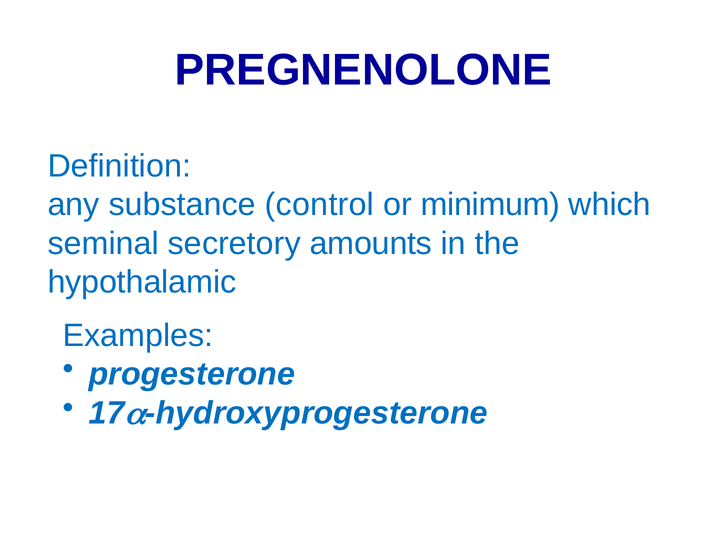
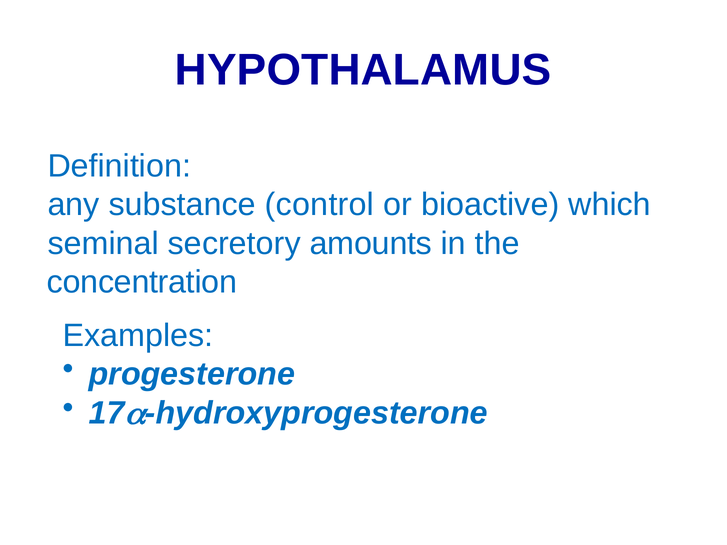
PREGNENOLONE: PREGNENOLONE -> HYPOTHALAMUS
minimum: minimum -> bioactive
hypothalamic: hypothalamic -> concentration
